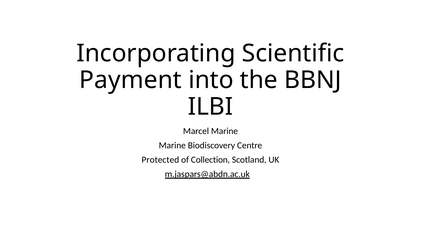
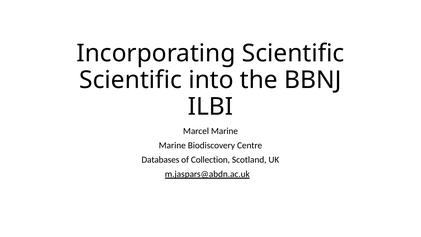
Payment at (131, 80): Payment -> Scientific
Protected: Protected -> Databases
